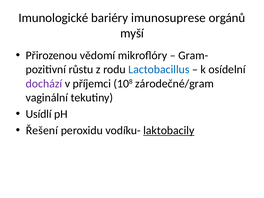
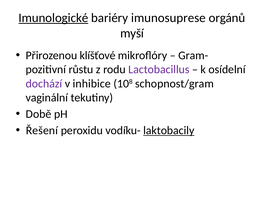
Imunologické underline: none -> present
vědomí: vědomí -> klíšťové
Lactobacillus colour: blue -> purple
příjemci: příjemci -> inhibice
zárodečné/gram: zárodečné/gram -> schopnost/gram
Usídlí: Usídlí -> Době
